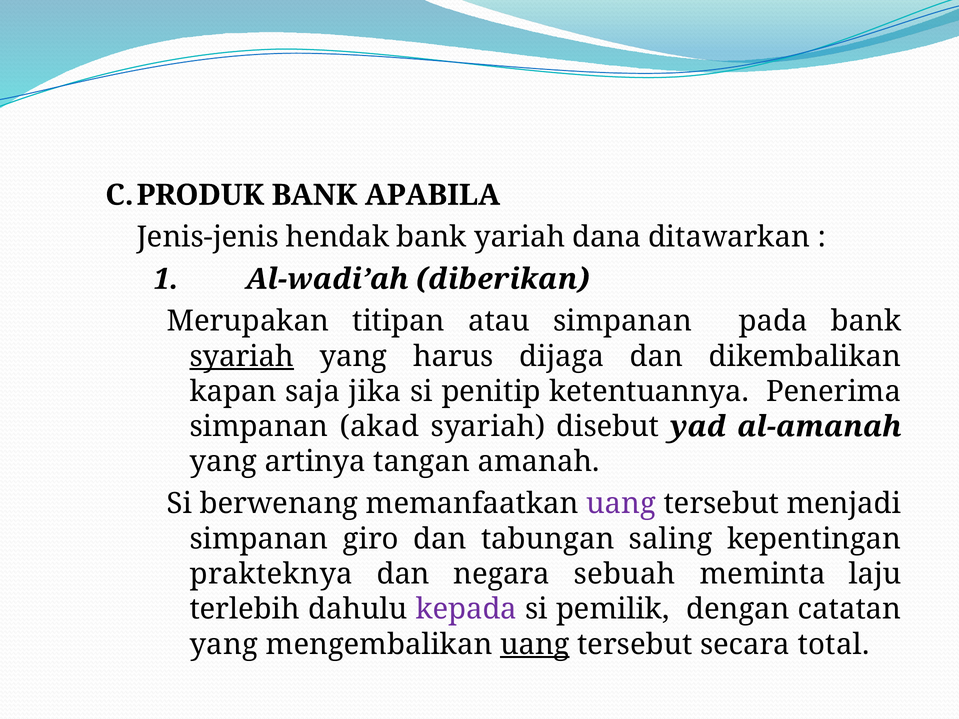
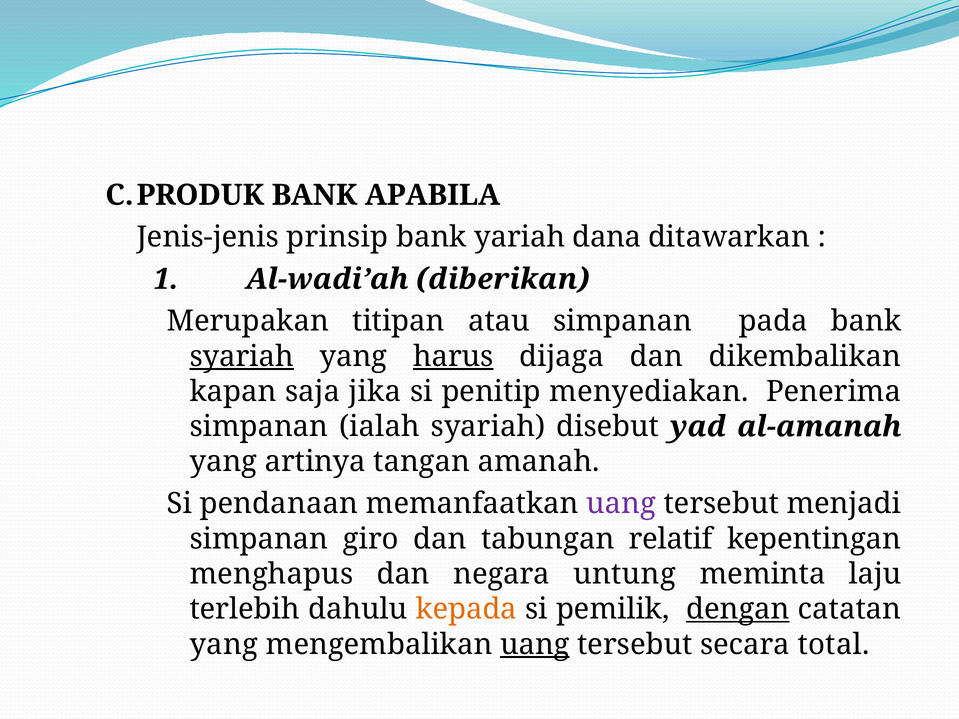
hendak: hendak -> prinsip
harus underline: none -> present
ketentuannya: ketentuannya -> menyediakan
akad: akad -> ialah
berwenang: berwenang -> pendanaan
saling: saling -> relatif
prakteknya: prakteknya -> menghapus
sebuah: sebuah -> untung
kepada colour: purple -> orange
dengan underline: none -> present
